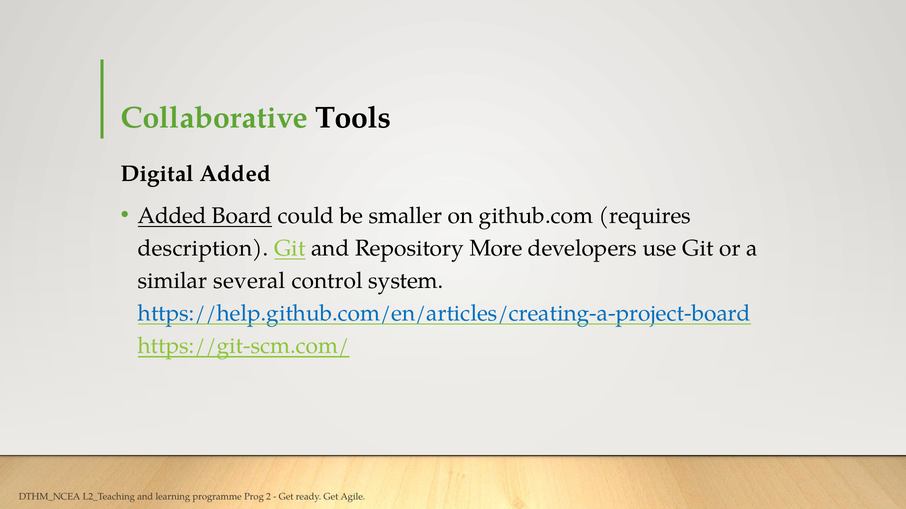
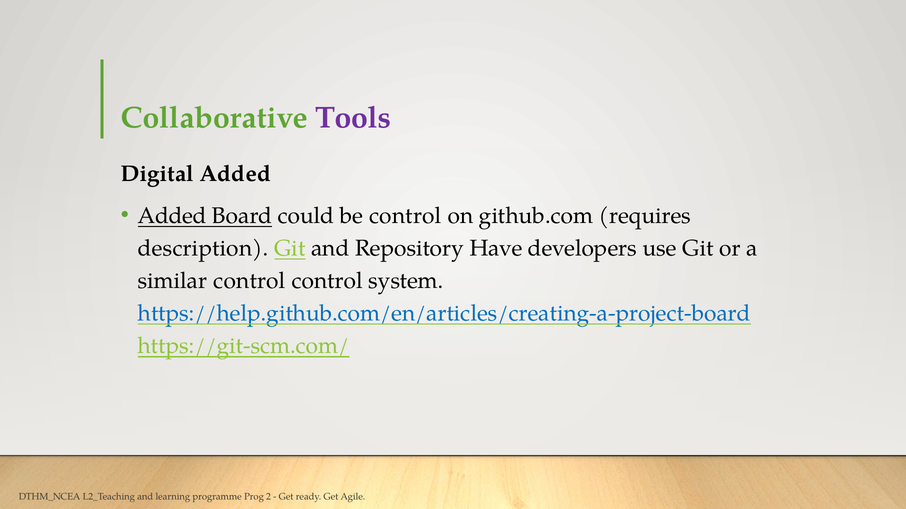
Tools colour: black -> purple
be smaller: smaller -> control
More: More -> Have
similar several: several -> control
